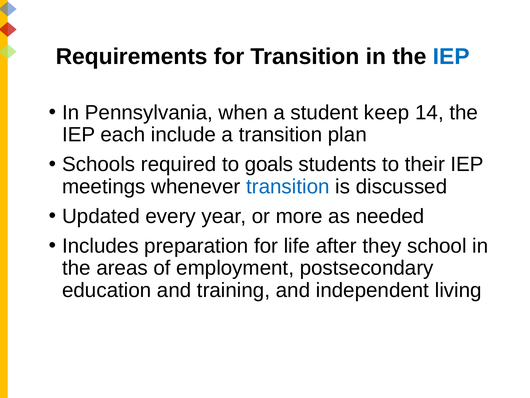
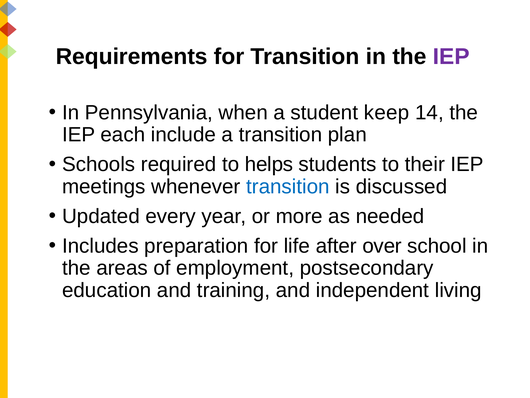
IEP at (451, 56) colour: blue -> purple
goals: goals -> helps
they: they -> over
